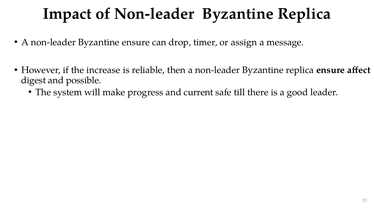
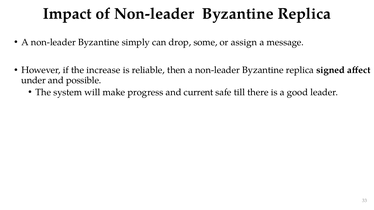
Byzantine ensure: ensure -> simply
timer: timer -> some
replica ensure: ensure -> signed
digest: digest -> under
